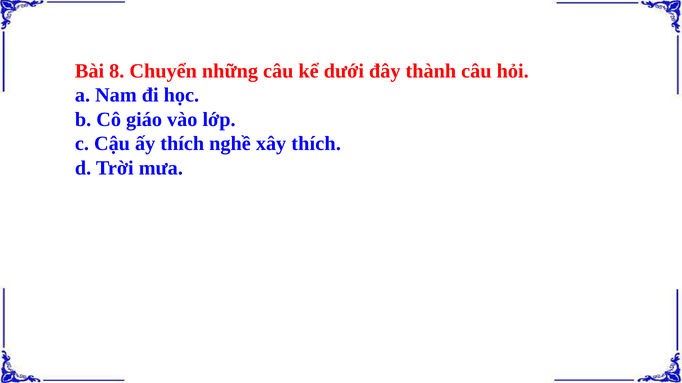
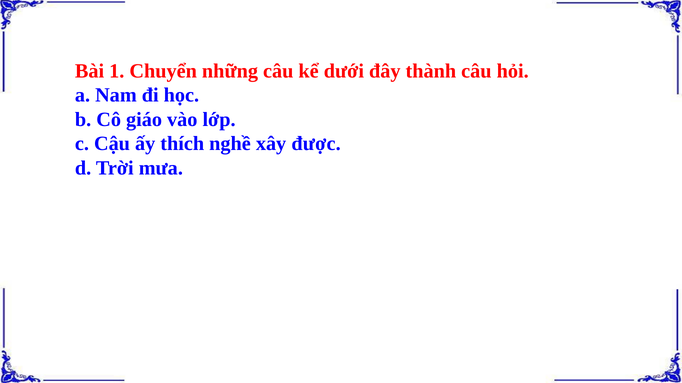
8: 8 -> 1
xây thích: thích -> được
